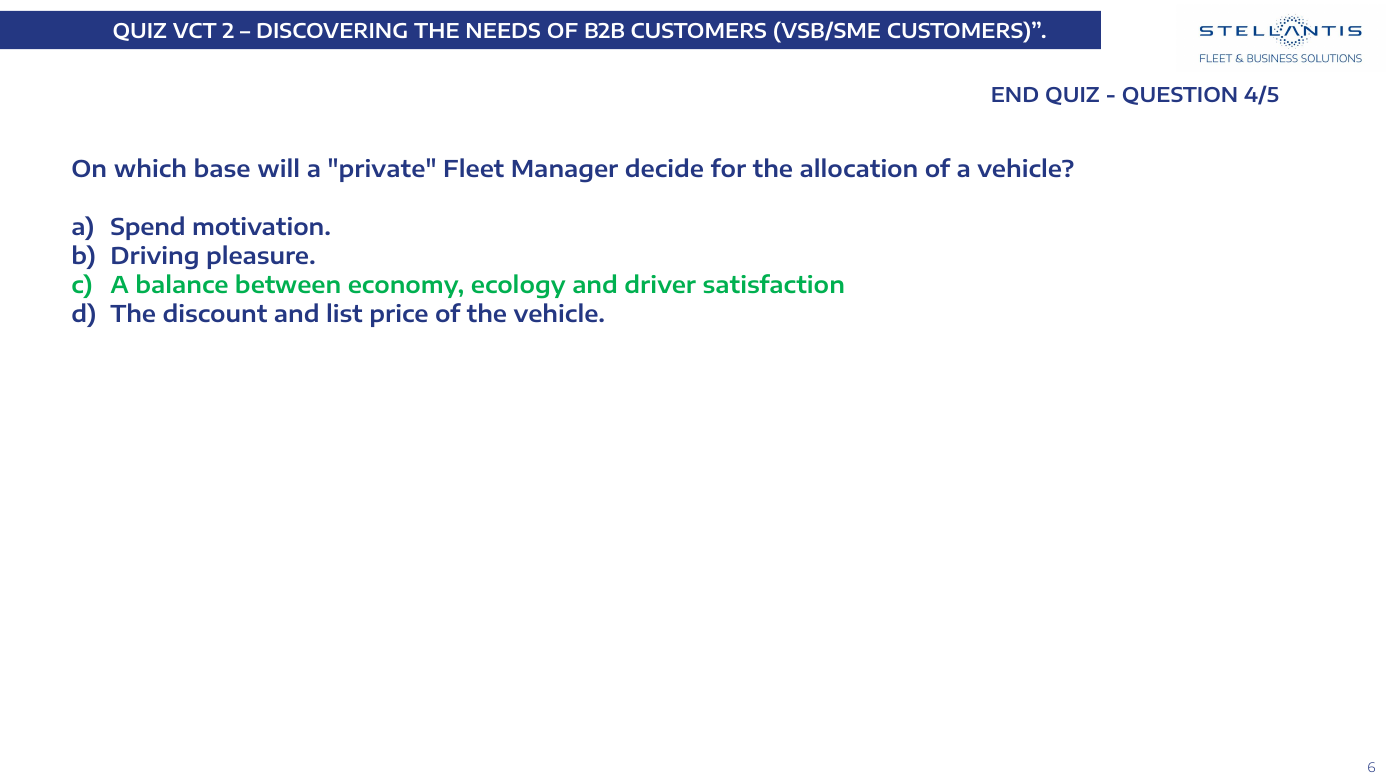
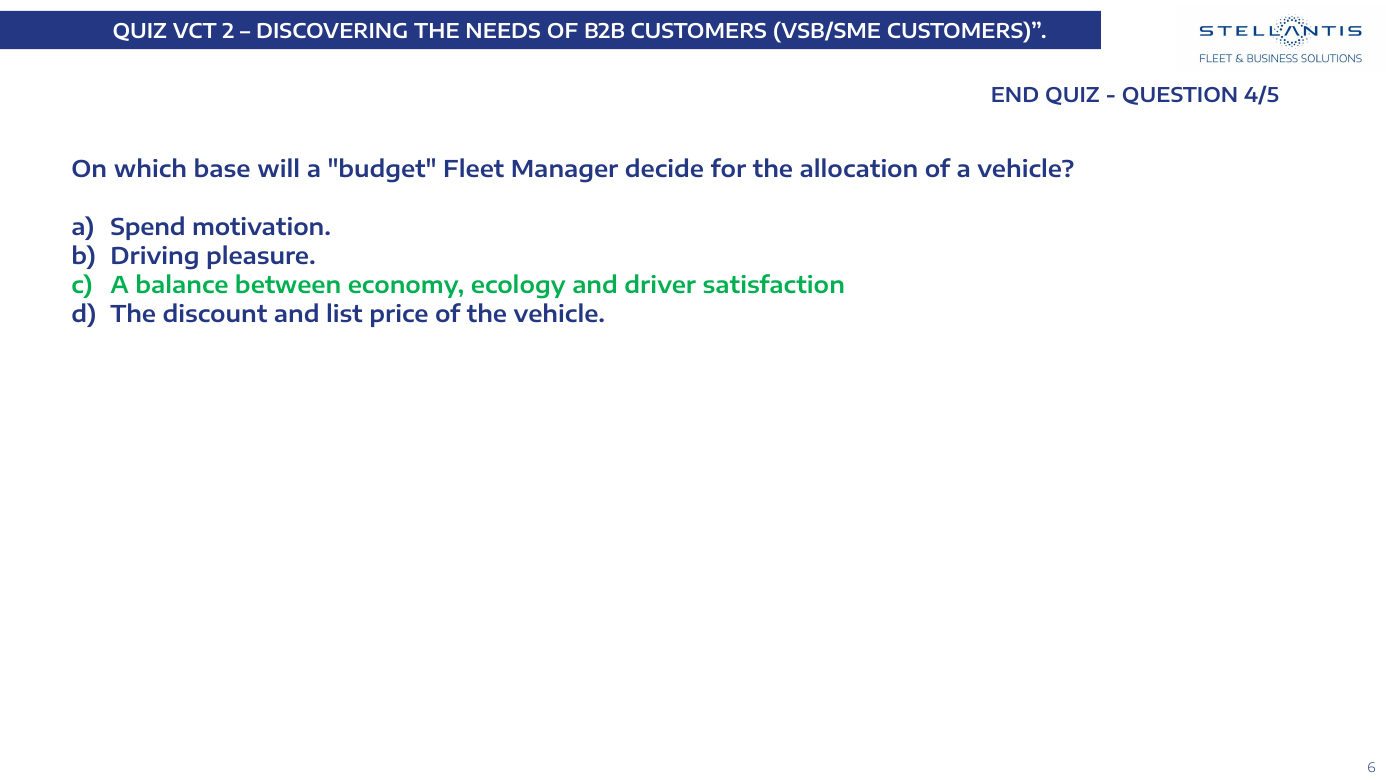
private: private -> budget
